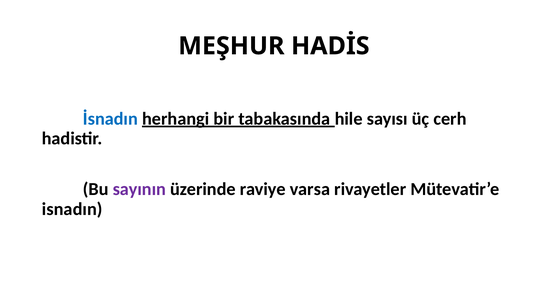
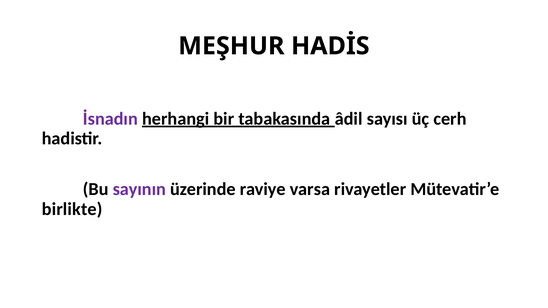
İsnadın colour: blue -> purple
hile: hile -> âdil
isnadın: isnadın -> birlikte
